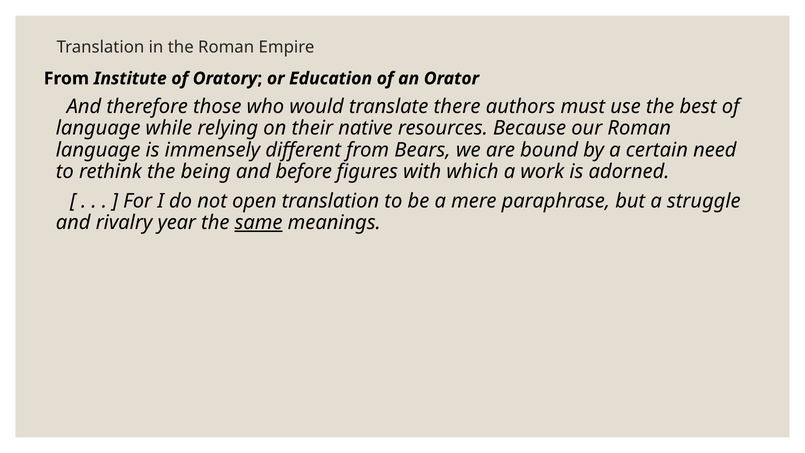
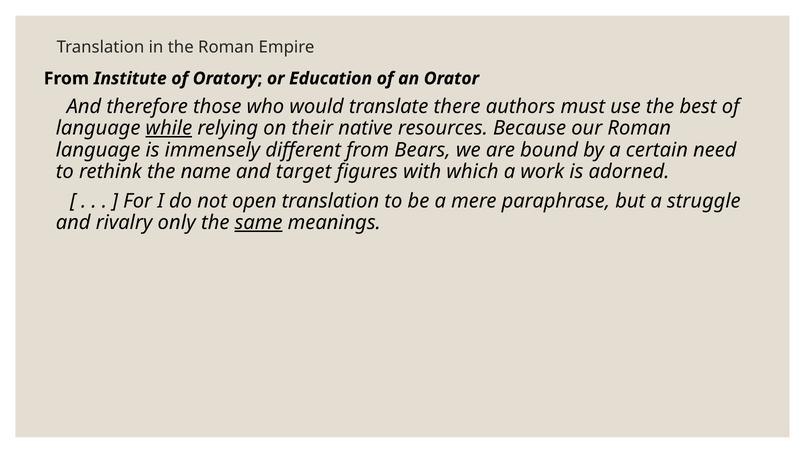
while underline: none -> present
being: being -> name
before: before -> target
year: year -> only
